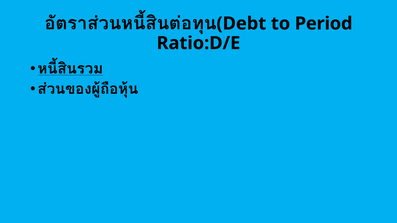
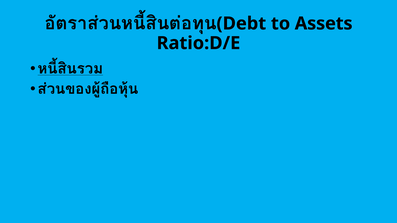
Period: Period -> Assets
